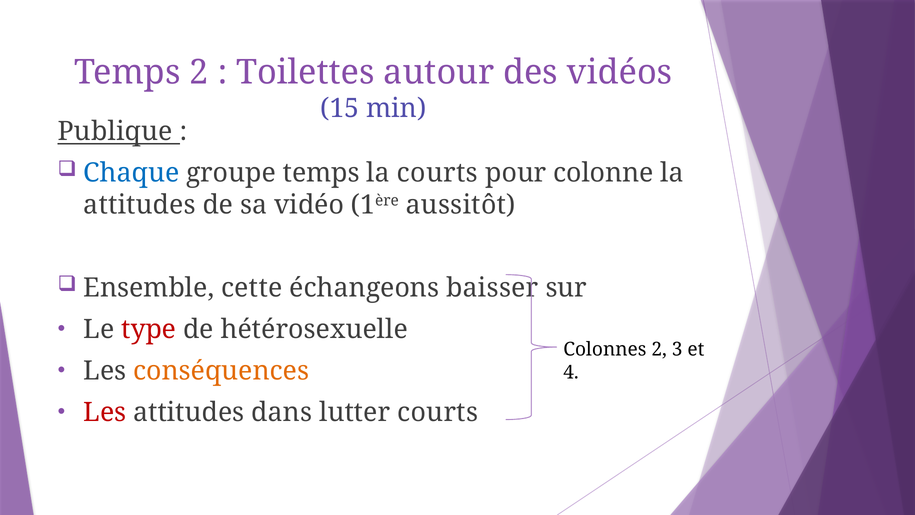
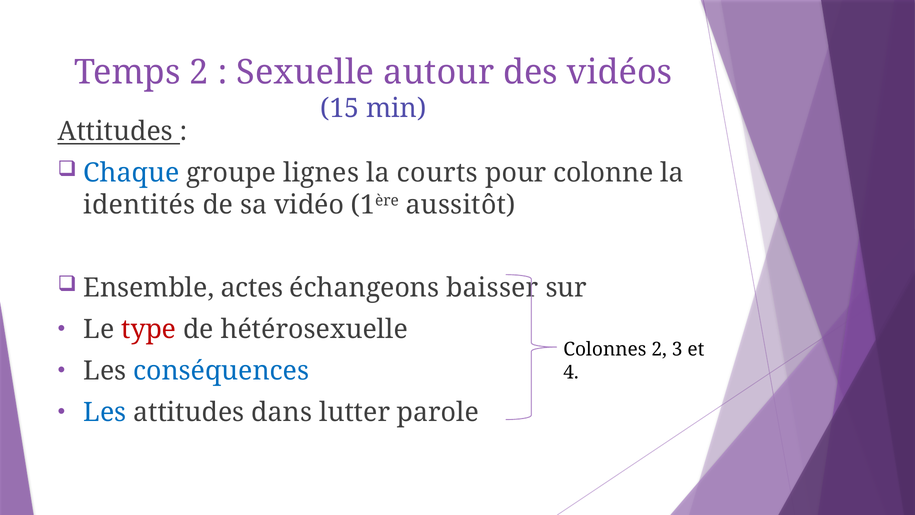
Toilettes: Toilettes -> Sexuelle
Publique at (115, 131): Publique -> Attitudes
groupe temps: temps -> lignes
attitudes at (140, 205): attitudes -> identités
cette: cette -> actes
conséquences colour: orange -> blue
Les at (105, 412) colour: red -> blue
lutter courts: courts -> parole
